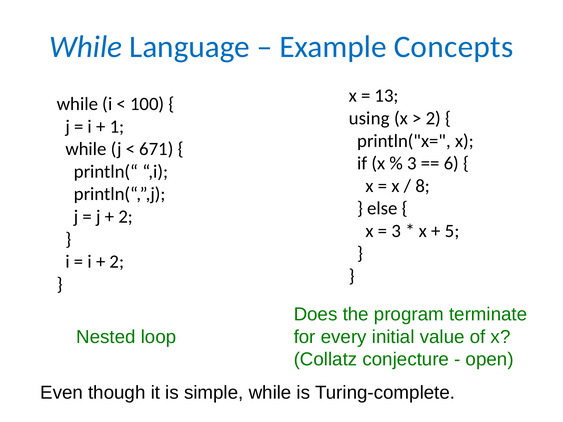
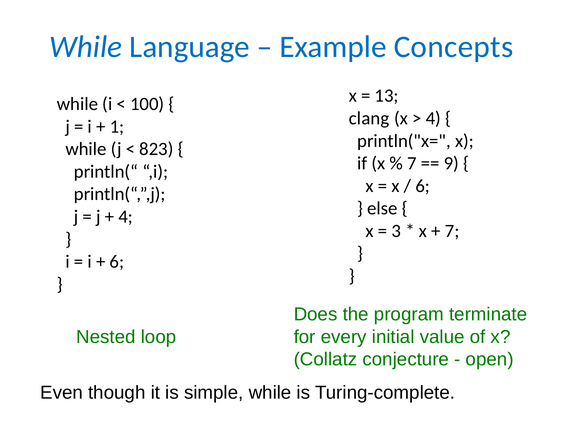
using: using -> clang
2 at (433, 118): 2 -> 4
671: 671 -> 823
3 at (412, 163): 3 -> 7
6: 6 -> 9
8 at (423, 186): 8 -> 6
2 at (126, 217): 2 -> 4
5 at (452, 231): 5 -> 7
2 at (117, 262): 2 -> 6
